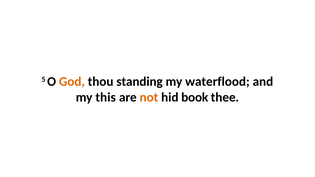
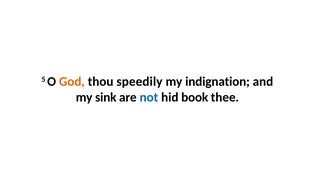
standing: standing -> speedily
waterflood: waterflood -> indignation
this: this -> sink
not colour: orange -> blue
